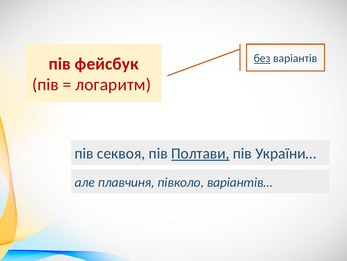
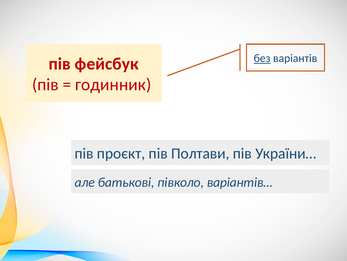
логаритм: логаритм -> годинник
секвоя: секвоя -> проєкт
Полтави underline: present -> none
плавчиня: плавчиня -> батькові
